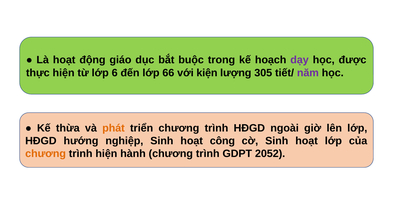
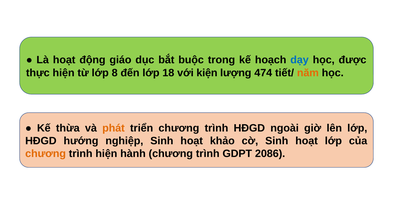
dạy colour: purple -> blue
6: 6 -> 8
66: 66 -> 18
305: 305 -> 474
năm colour: purple -> orange
công: công -> khảo
2052: 2052 -> 2086
